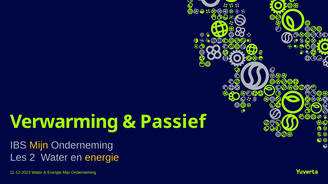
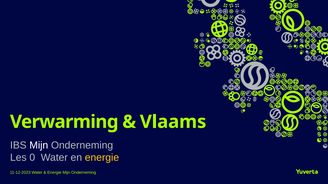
Passief: Passief -> Vlaams
Mijn at (39, 146) colour: yellow -> white
2: 2 -> 0
